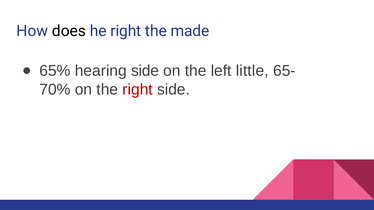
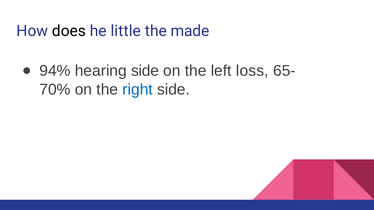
he right: right -> little
65%: 65% -> 94%
little: little -> loss
right at (138, 90) colour: red -> blue
